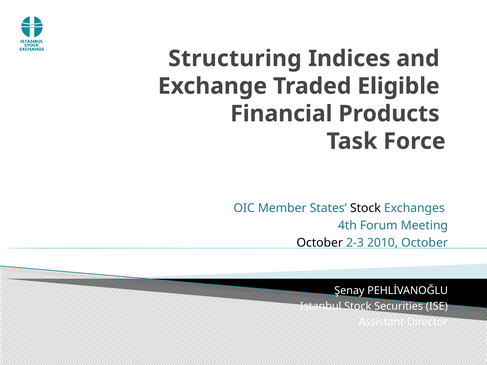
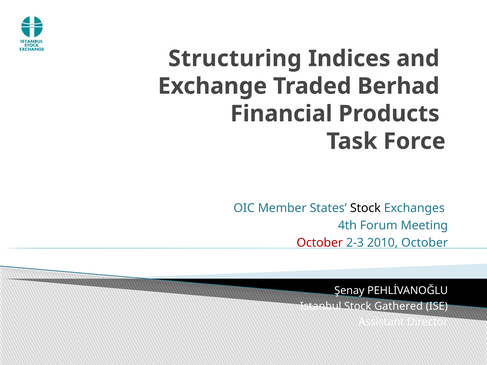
Eligible: Eligible -> Berhad
October at (320, 243) colour: black -> red
Securities: Securities -> Gathered
